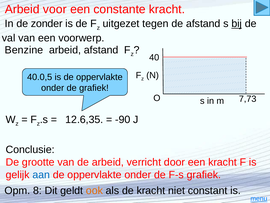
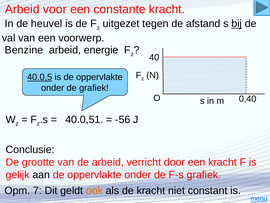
zonder: zonder -> heuvel
arbeid afstand: afstand -> energie
40.0,5 underline: none -> present
7,73: 7,73 -> 0,40
12.6,35: 12.6,35 -> 40.0,51
-90: -90 -> -56
aan colour: blue -> black
8: 8 -> 7
